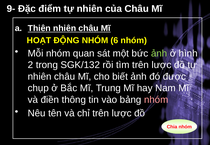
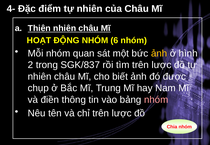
9-: 9- -> 4-
ảnh at (159, 53) colour: light green -> yellow
SGK/132: SGK/132 -> SGK/837
